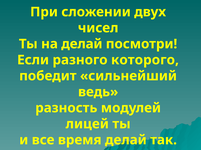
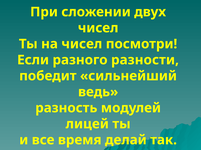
на делай: делай -> чисел
которого: которого -> разности
